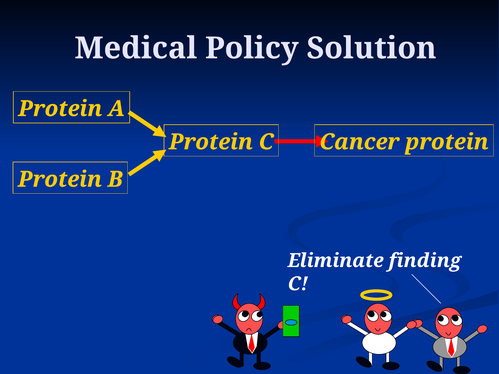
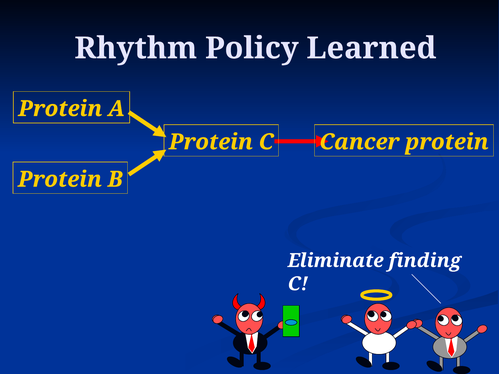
Medical: Medical -> Rhythm
Solution: Solution -> Learned
